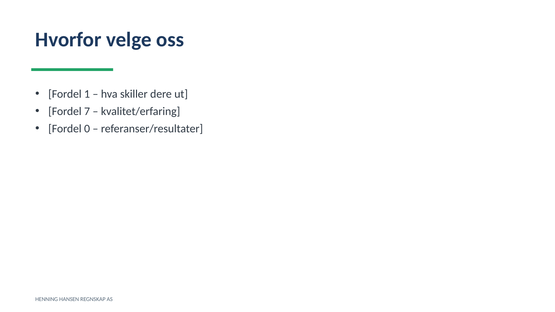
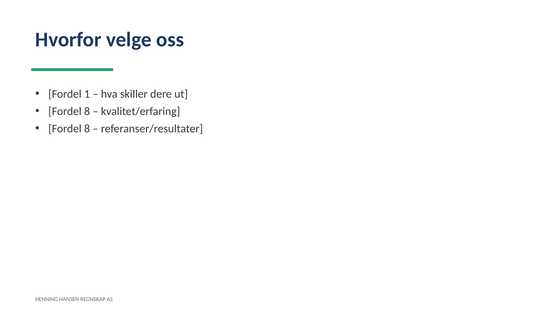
7 at (87, 111): 7 -> 8
0 at (87, 129): 0 -> 8
